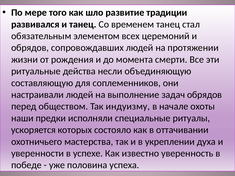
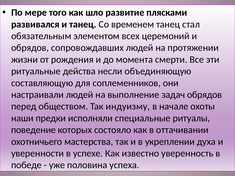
традиции: традиции -> плясками
ускоряется: ускоряется -> поведение
